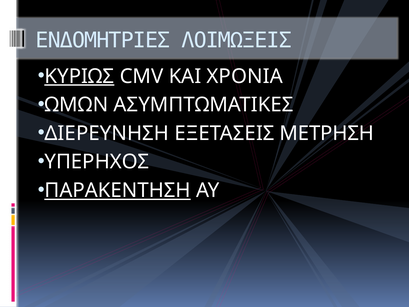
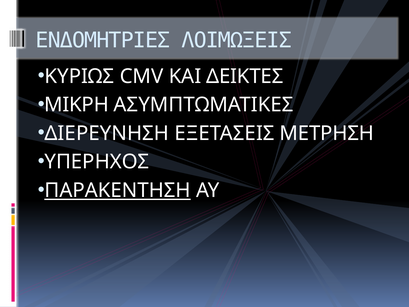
ΚΥΡΙΩΣ underline: present -> none
ΧΡΟΝΙΑ: ΧΡΟΝΙΑ -> ΔΕΙΚΤΕΣ
ΩΜΩΝ: ΩΜΩΝ -> ΜΙΚΡΗ
